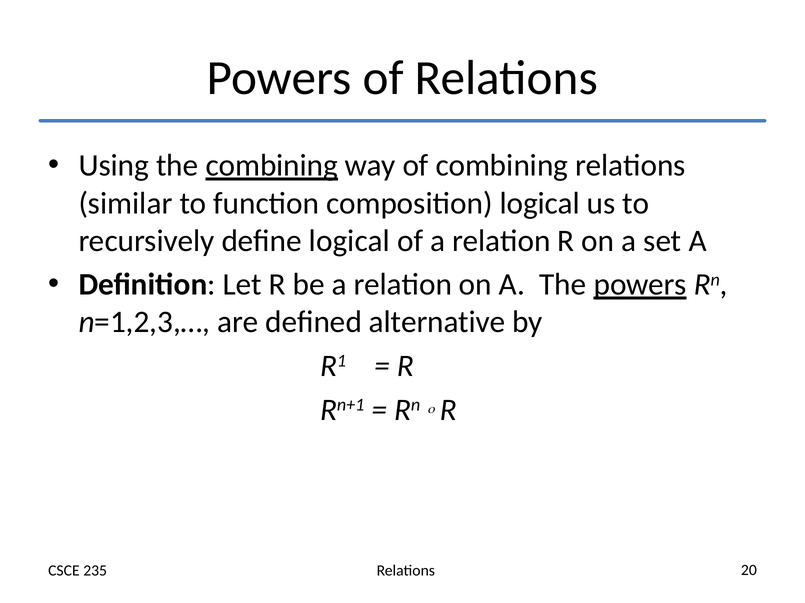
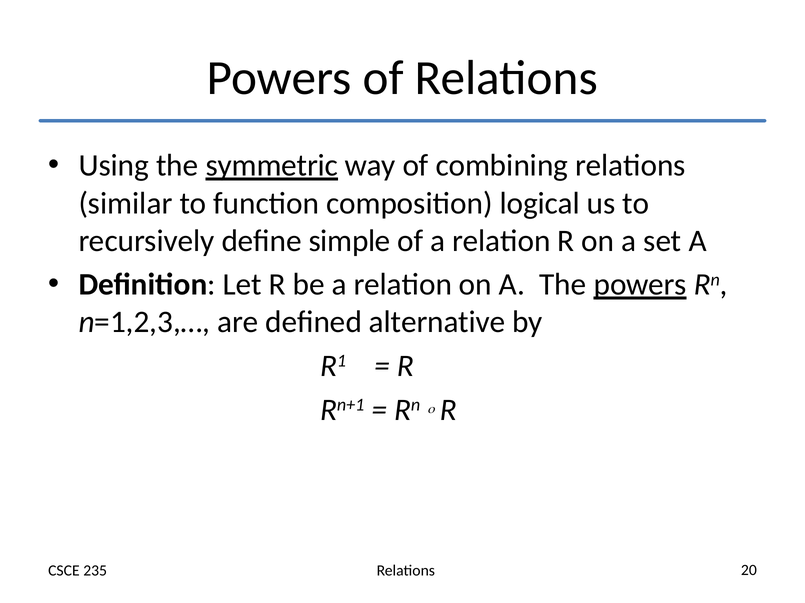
the combining: combining -> symmetric
define logical: logical -> simple
